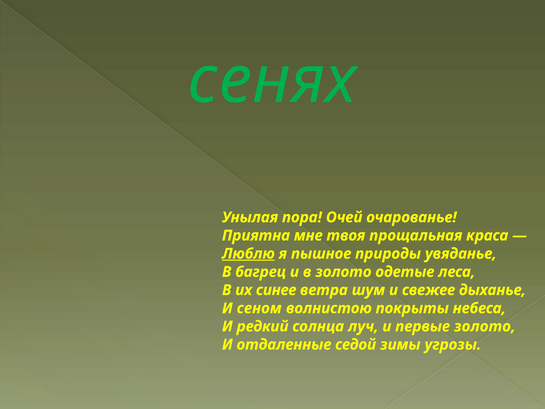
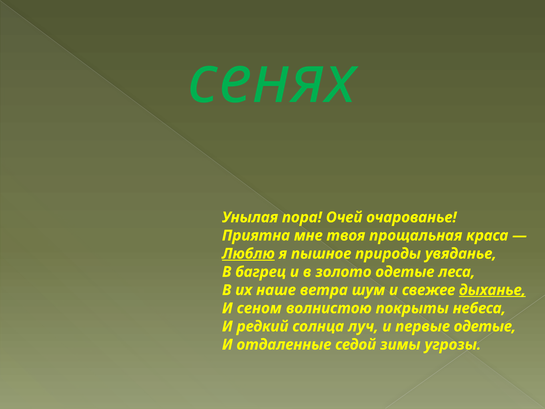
синее: синее -> наше
дыханье underline: none -> present
первые золото: золото -> одетые
